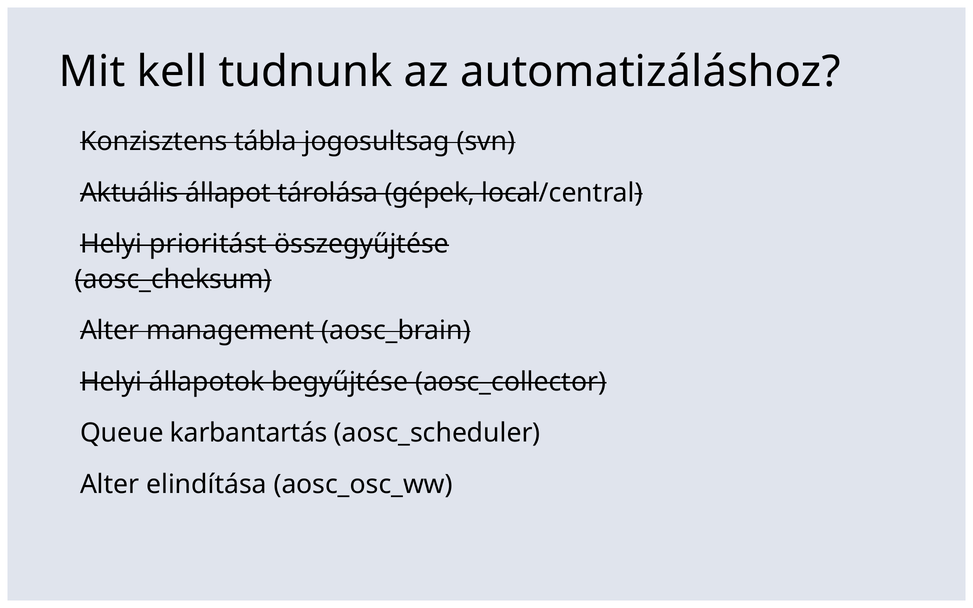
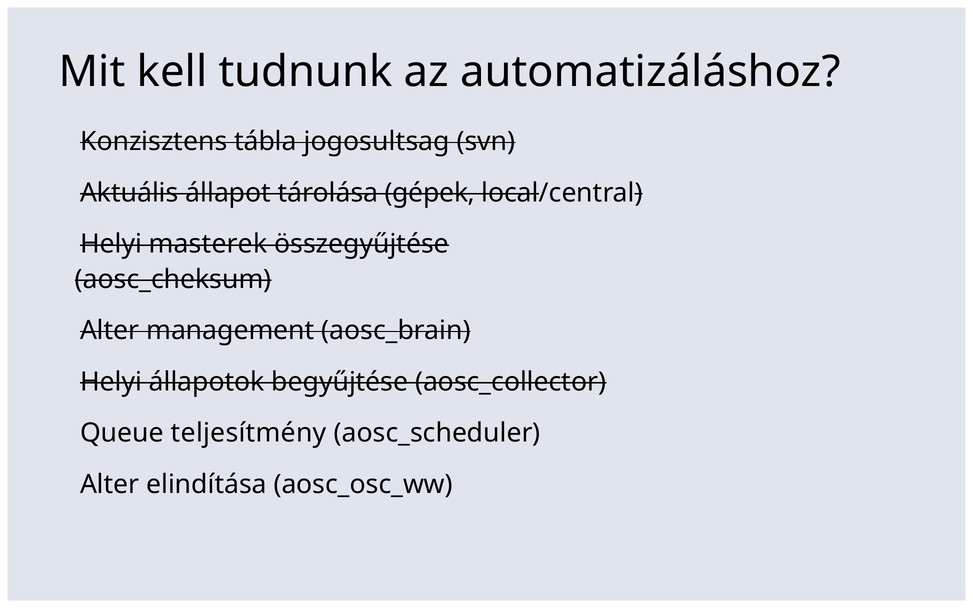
prioritást: prioritást -> masterek
karbantartás: karbantartás -> teljesítmény
